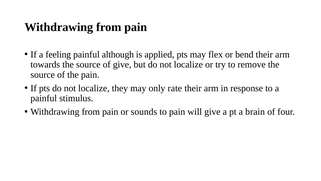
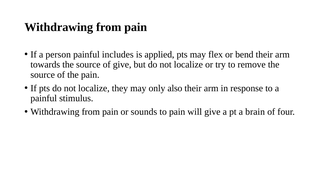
feeling: feeling -> person
although: although -> includes
rate: rate -> also
